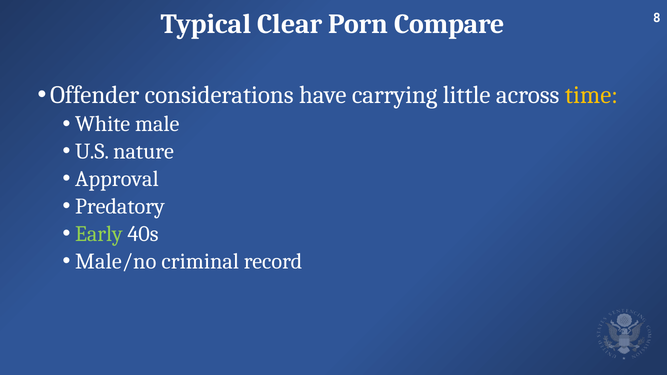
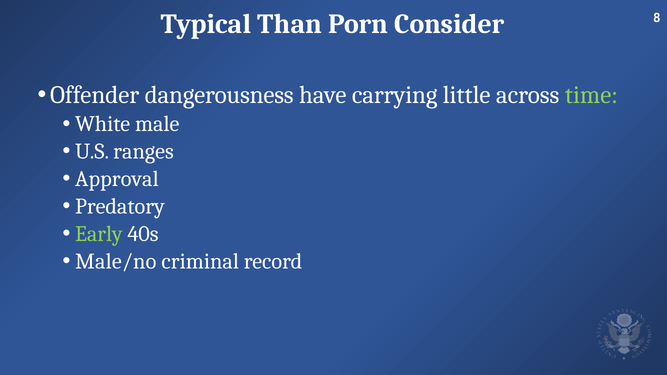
Clear: Clear -> Than
Compare: Compare -> Consider
considerations: considerations -> dangerousness
time colour: yellow -> light green
nature: nature -> ranges
